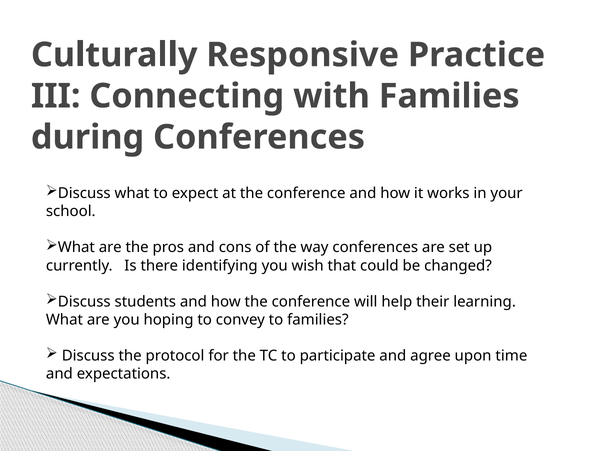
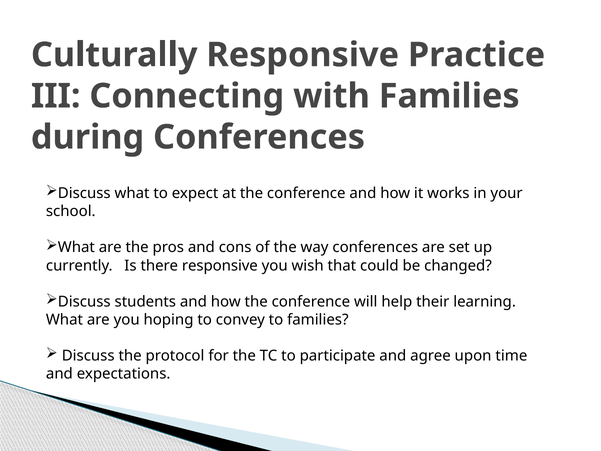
there identifying: identifying -> responsive
